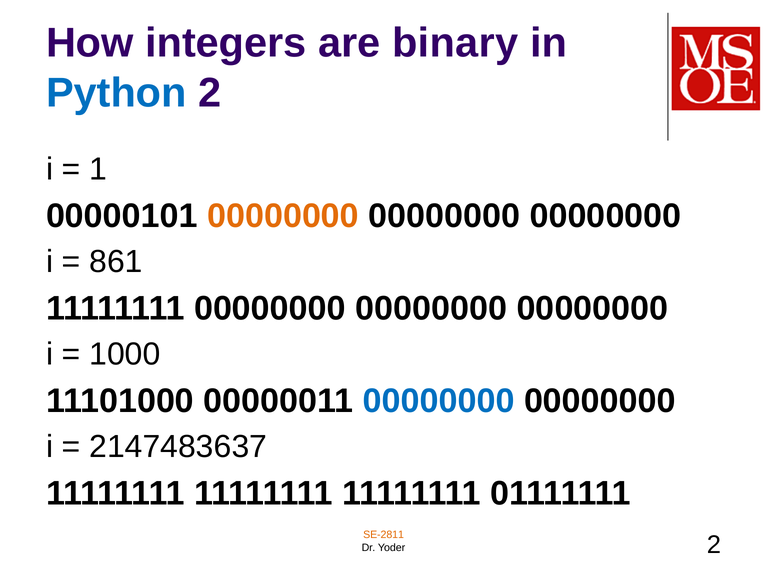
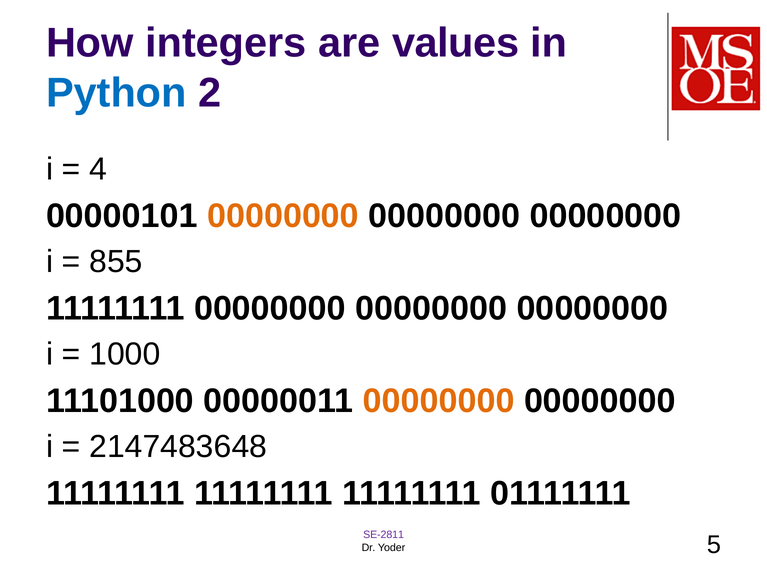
binary: binary -> values
1: 1 -> 4
861: 861 -> 855
00000000 at (439, 401) colour: blue -> orange
2147483637: 2147483637 -> 2147483648
SE-2811 colour: orange -> purple
Yoder 2: 2 -> 5
